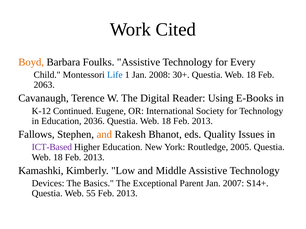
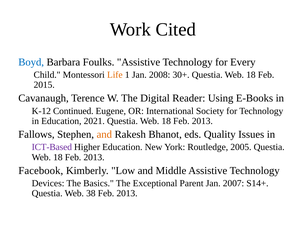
Boyd colour: orange -> blue
Life colour: blue -> orange
2063: 2063 -> 2015
2036: 2036 -> 2021
Kamashki: Kamashki -> Facebook
55: 55 -> 38
